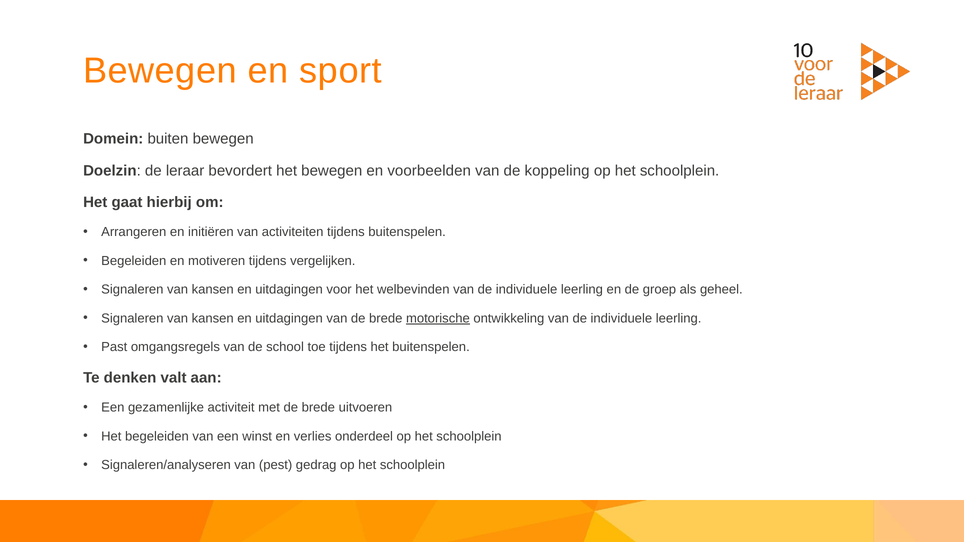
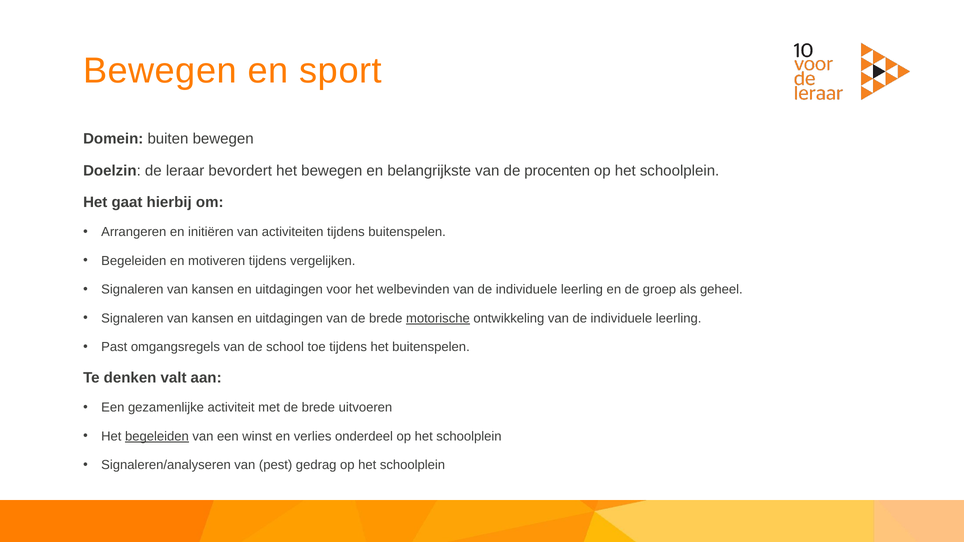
voorbeelden: voorbeelden -> belangrijkste
koppeling: koppeling -> procenten
begeleiden at (157, 436) underline: none -> present
